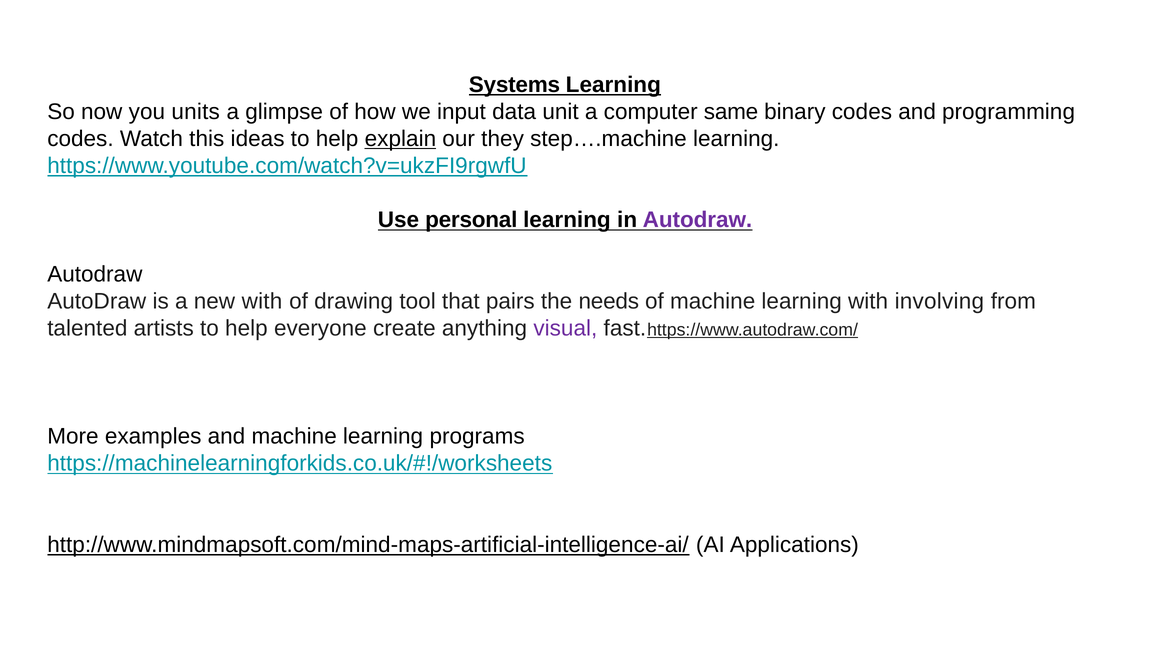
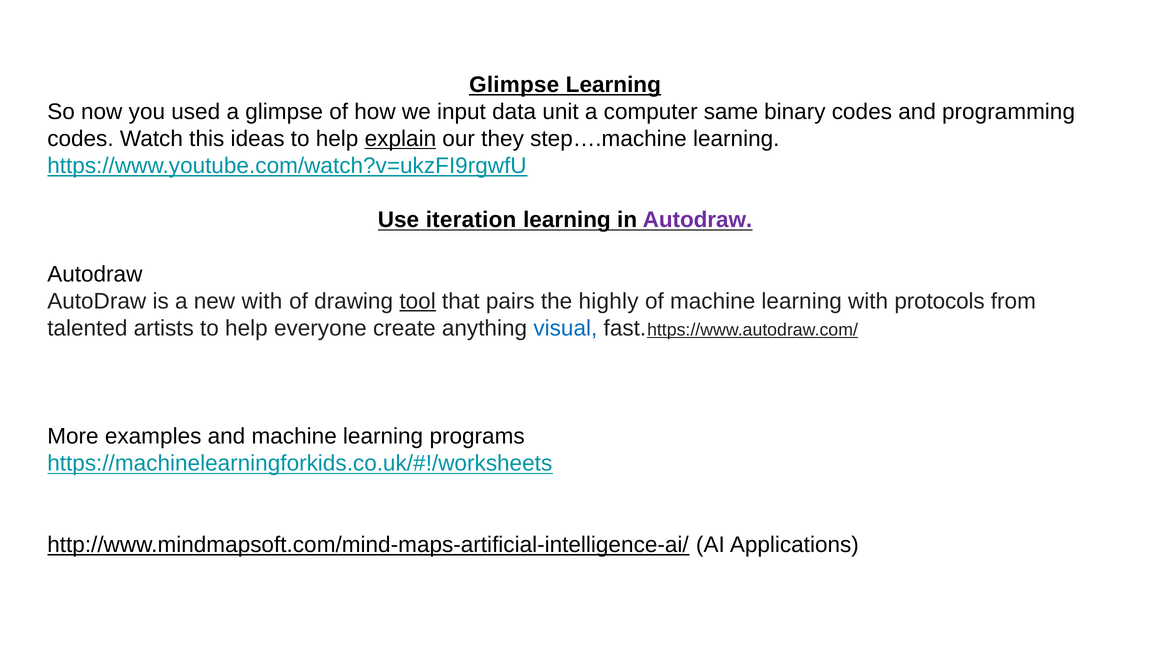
Systems at (514, 85): Systems -> Glimpse
units: units -> used
personal: personal -> iteration
tool underline: none -> present
needs: needs -> highly
involving: involving -> protocols
visual colour: purple -> blue
